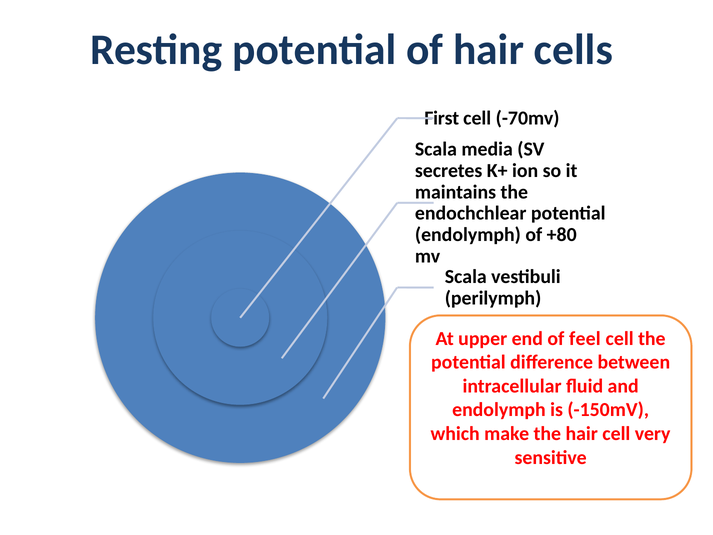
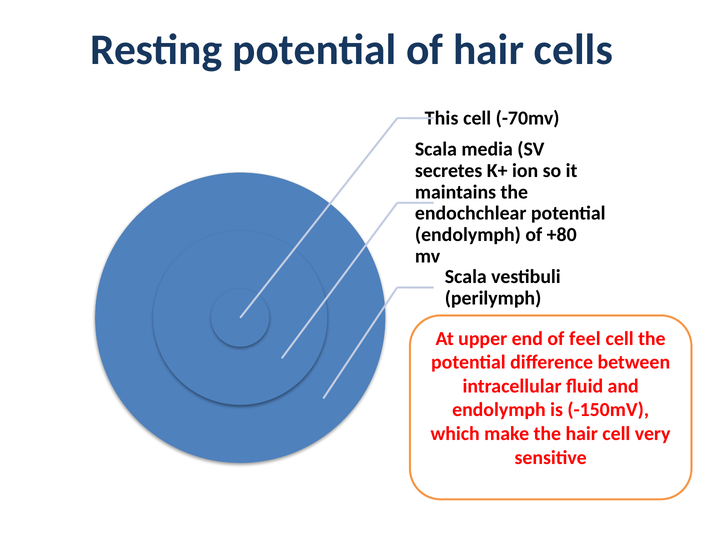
First: First -> This
